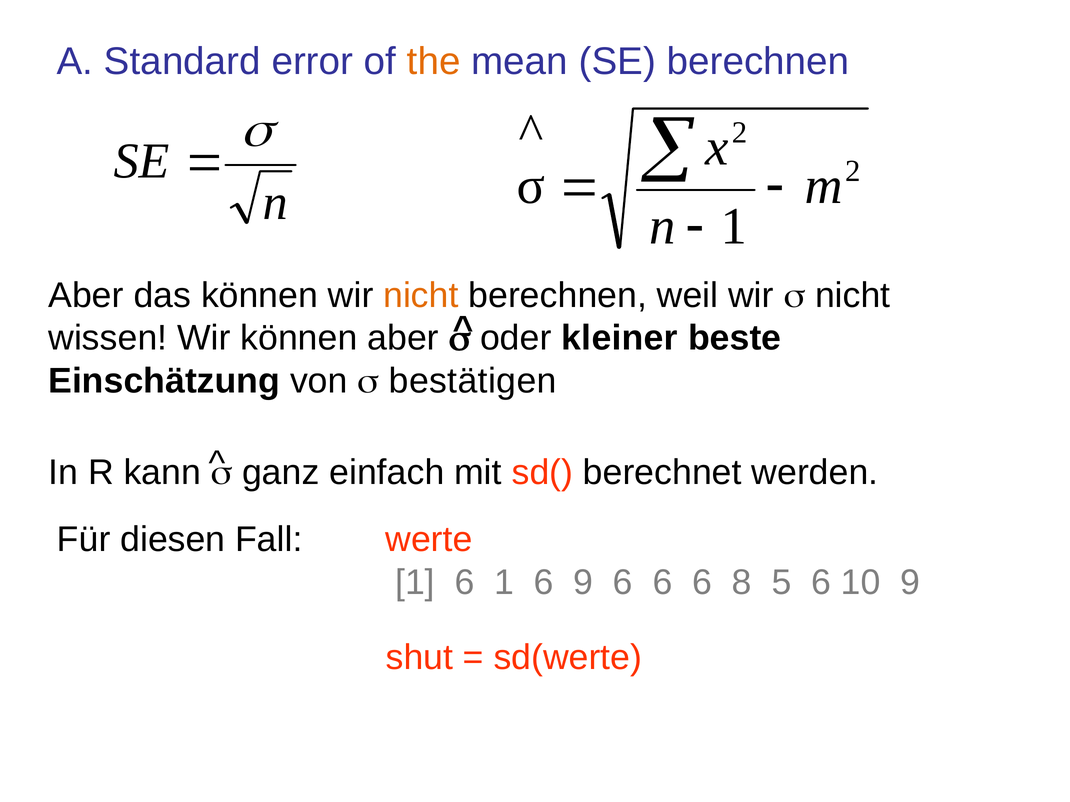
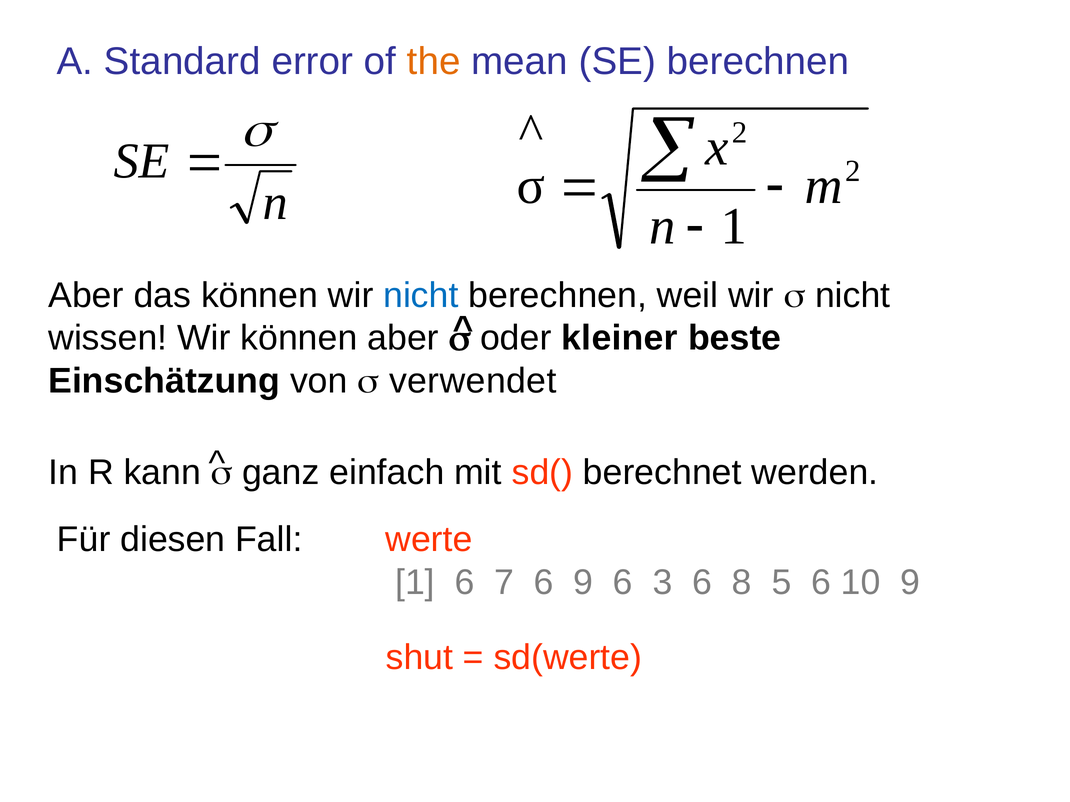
nicht at (421, 296) colour: orange -> blue
bestätigen: bestätigen -> verwendet
6 1: 1 -> 7
9 6 6: 6 -> 3
